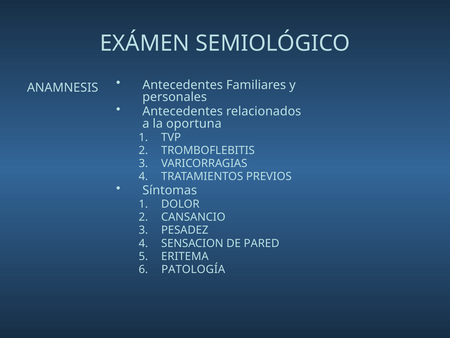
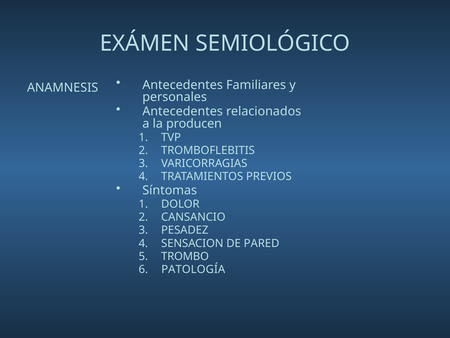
oportuna: oportuna -> producen
ERITEMA: ERITEMA -> TROMBO
